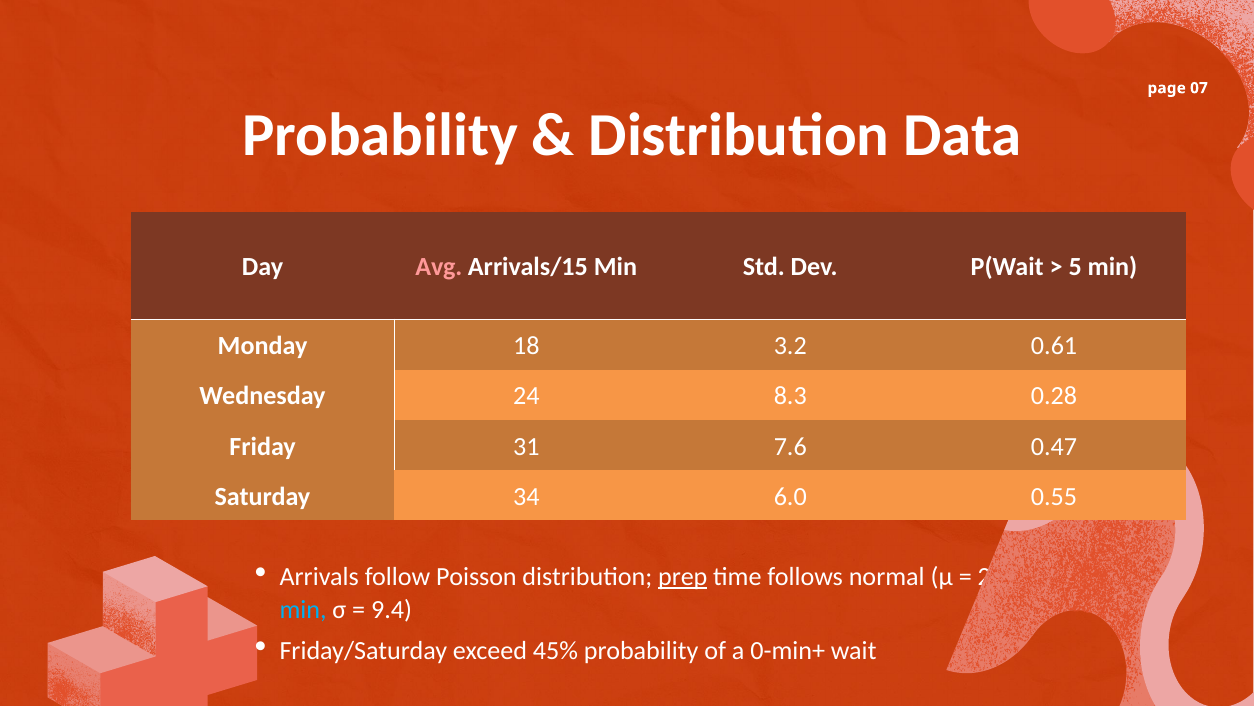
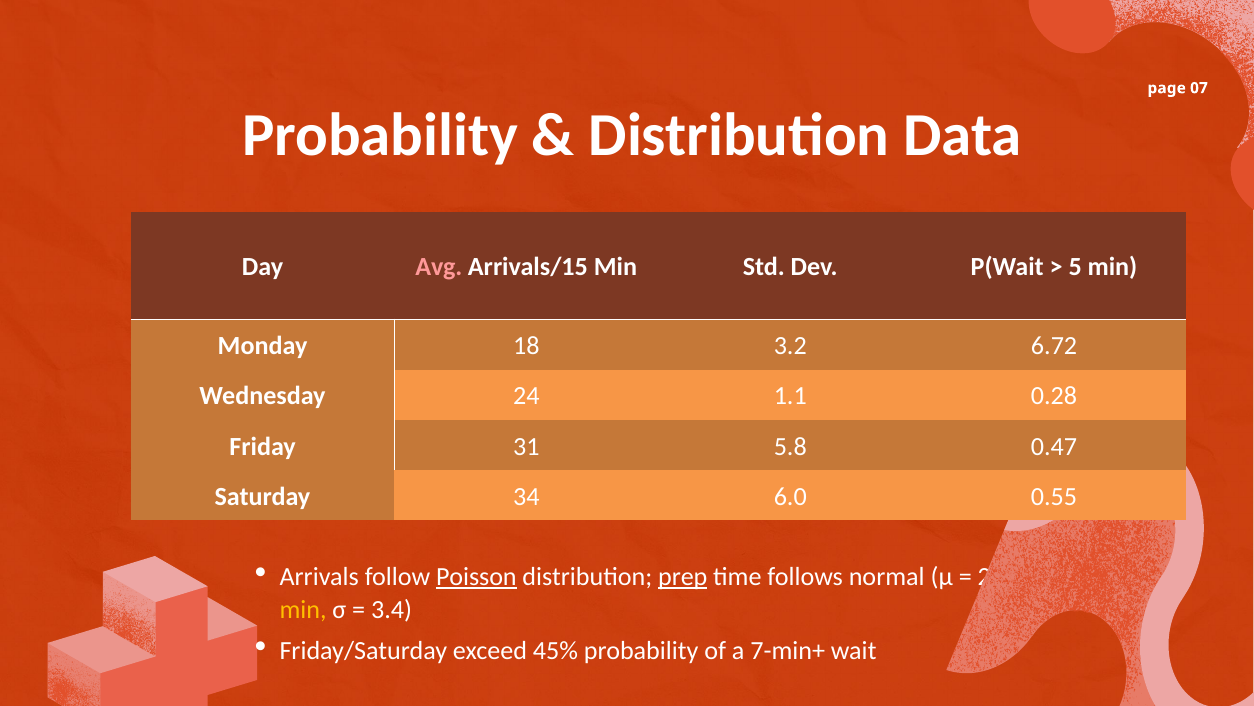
0.61: 0.61 -> 6.72
8.3: 8.3 -> 1.1
7.6: 7.6 -> 5.8
Poisson underline: none -> present
min at (303, 610) colour: light blue -> yellow
9.4: 9.4 -> 3.4
0-min+: 0-min+ -> 7-min+
